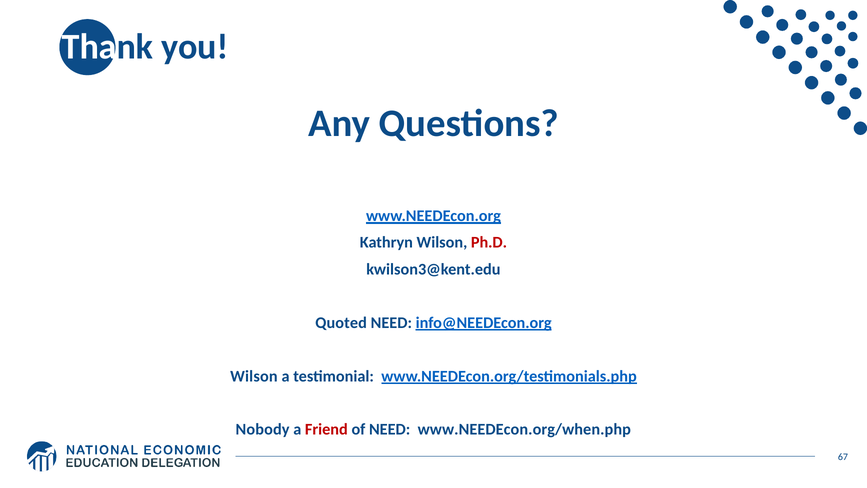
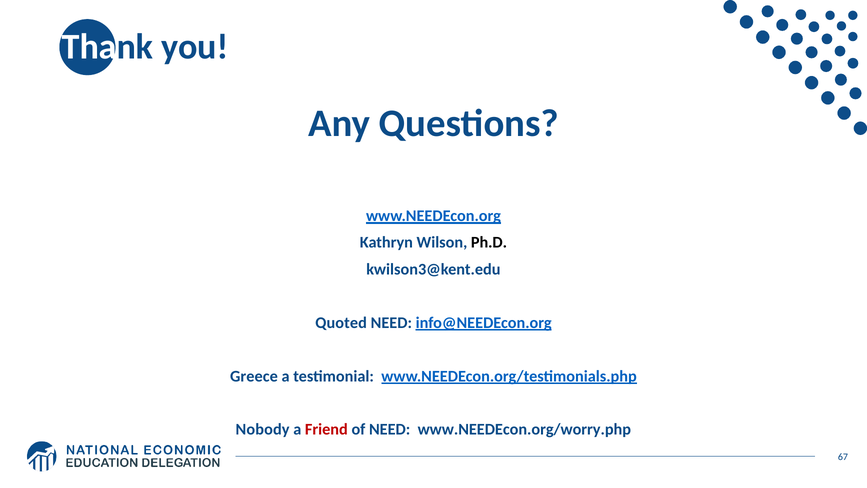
Ph.D colour: red -> black
Wilson at (254, 376): Wilson -> Greece
www.NEEDEcon.org/when.php: www.NEEDEcon.org/when.php -> www.NEEDEcon.org/worry.php
